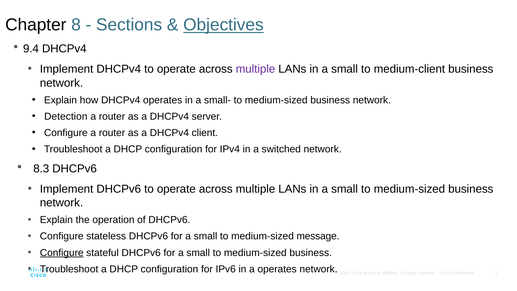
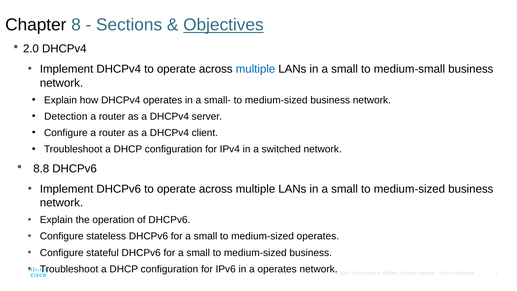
9.4: 9.4 -> 2.0
multiple at (256, 69) colour: purple -> blue
medium-client: medium-client -> medium-small
8.3: 8.3 -> 8.8
medium-sized message: message -> operates
Configure at (62, 253) underline: present -> none
